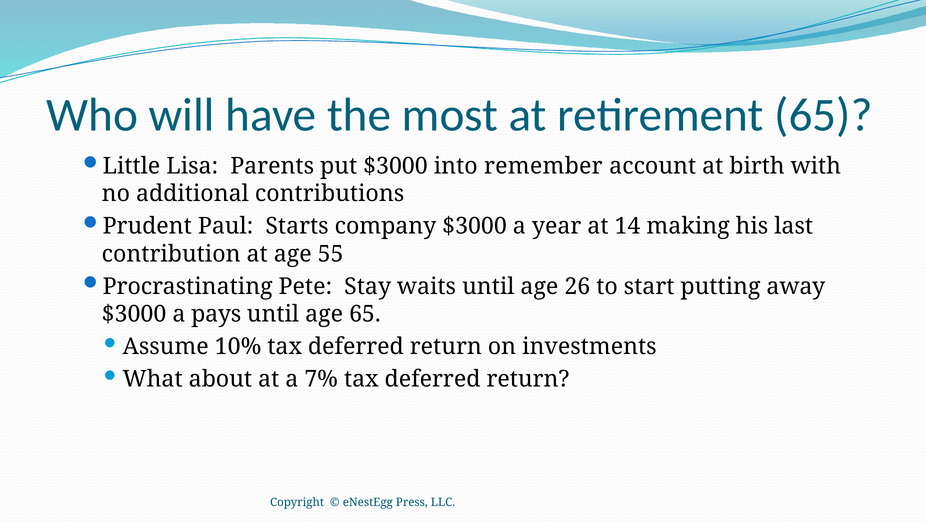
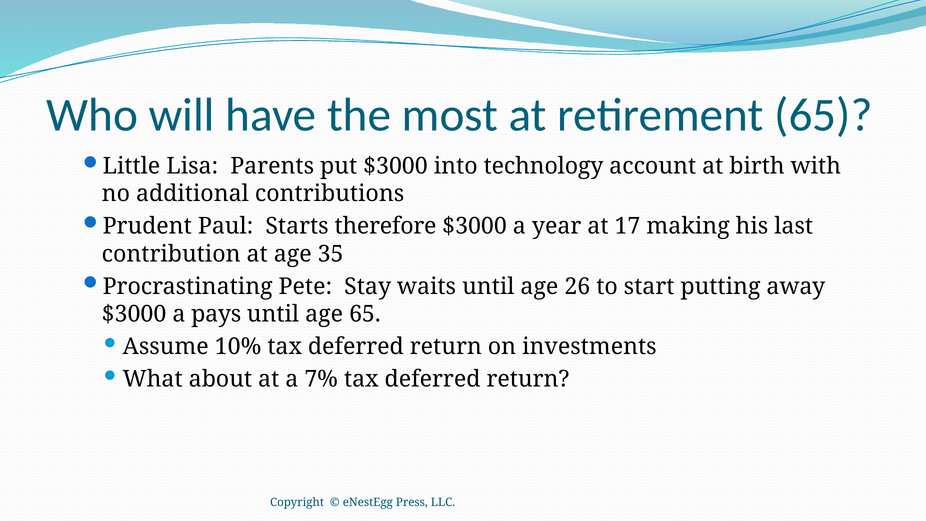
remember: remember -> technology
company: company -> therefore
14: 14 -> 17
55: 55 -> 35
